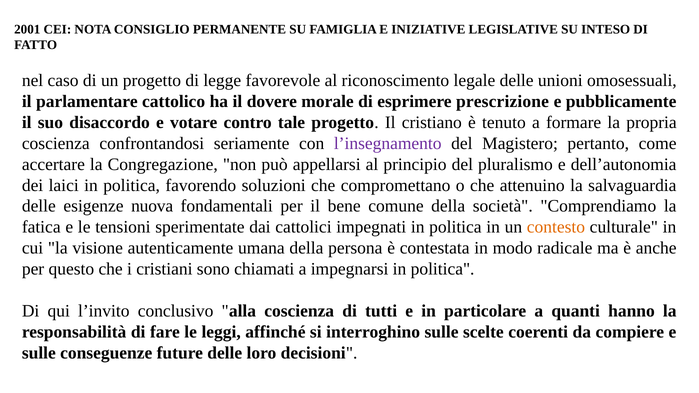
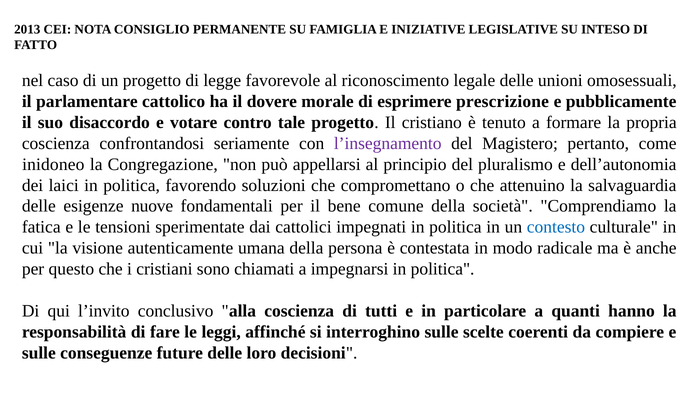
2001: 2001 -> 2013
accertare: accertare -> inidoneo
nuova: nuova -> nuove
contesto colour: orange -> blue
